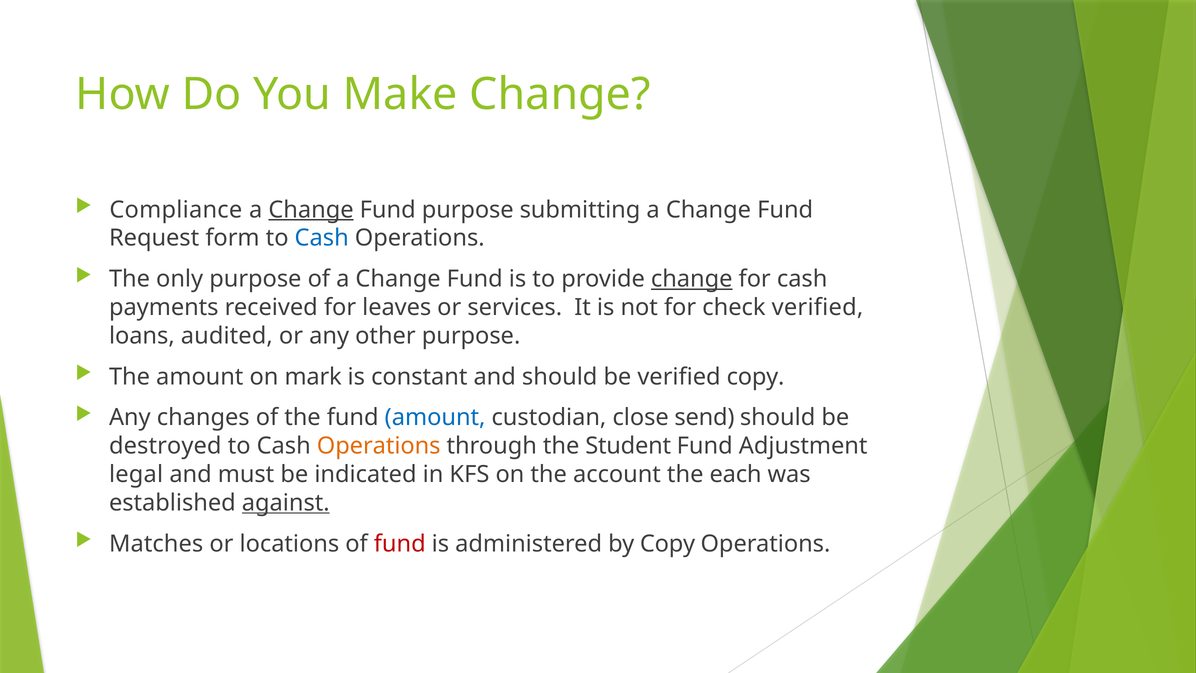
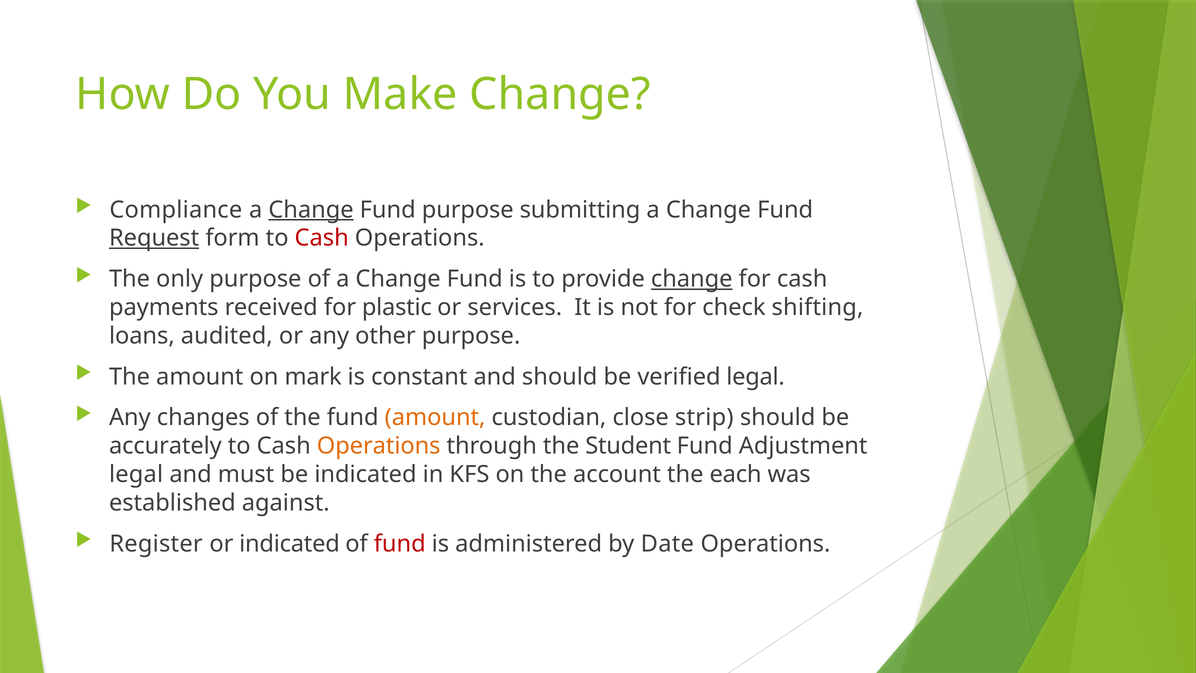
Request underline: none -> present
Cash at (322, 238) colour: blue -> red
leaves: leaves -> plastic
check verified: verified -> shifting
verified copy: copy -> legal
amount at (435, 417) colour: blue -> orange
send: send -> strip
destroyed: destroyed -> accurately
against underline: present -> none
Matches: Matches -> Register
or locations: locations -> indicated
by Copy: Copy -> Date
